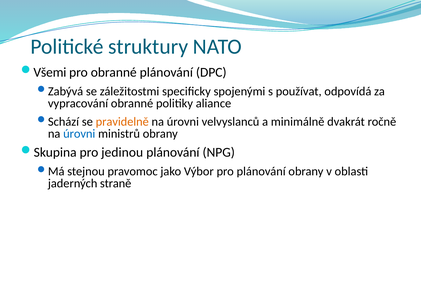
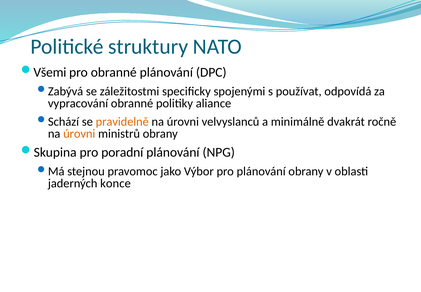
úrovni at (79, 133) colour: blue -> orange
jedinou: jedinou -> poradní
straně: straně -> konce
